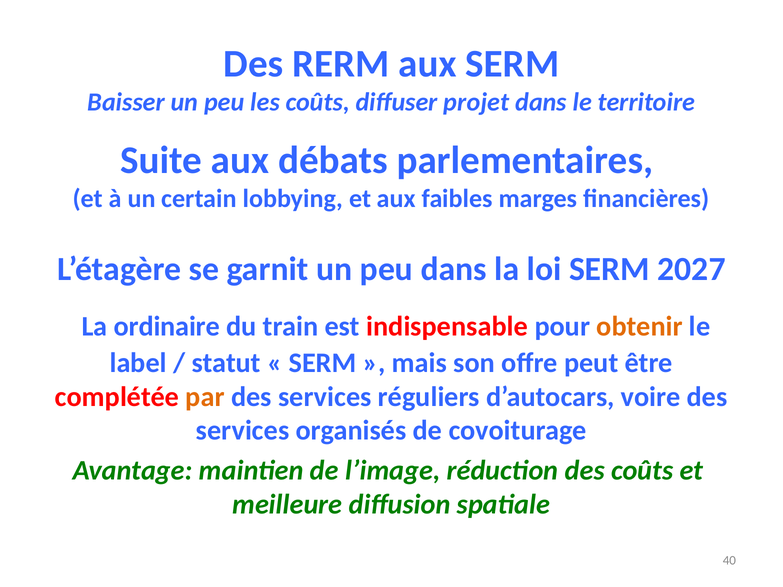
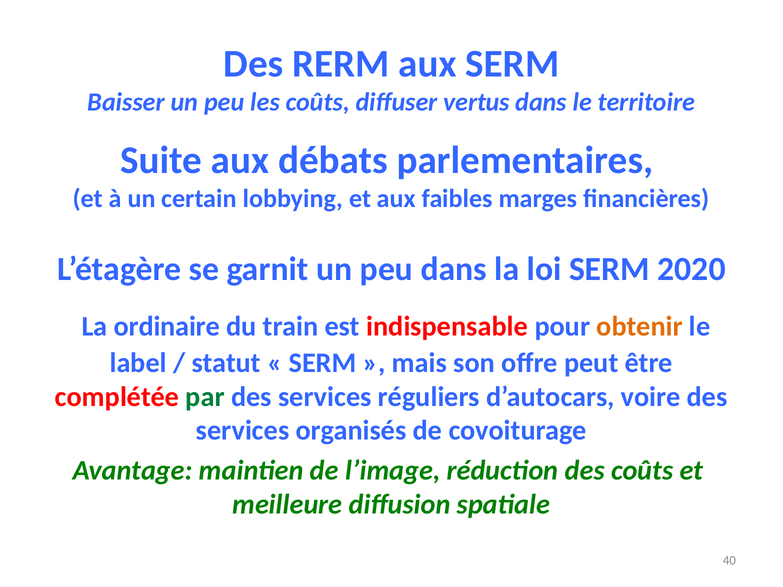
projet: projet -> vertus
2027: 2027 -> 2020
par colour: orange -> green
